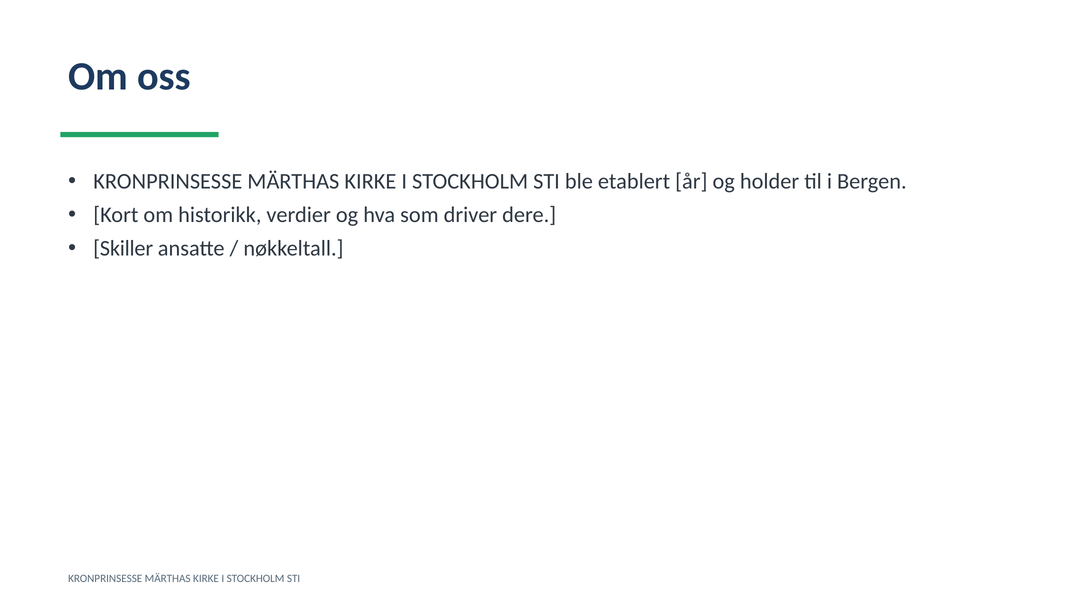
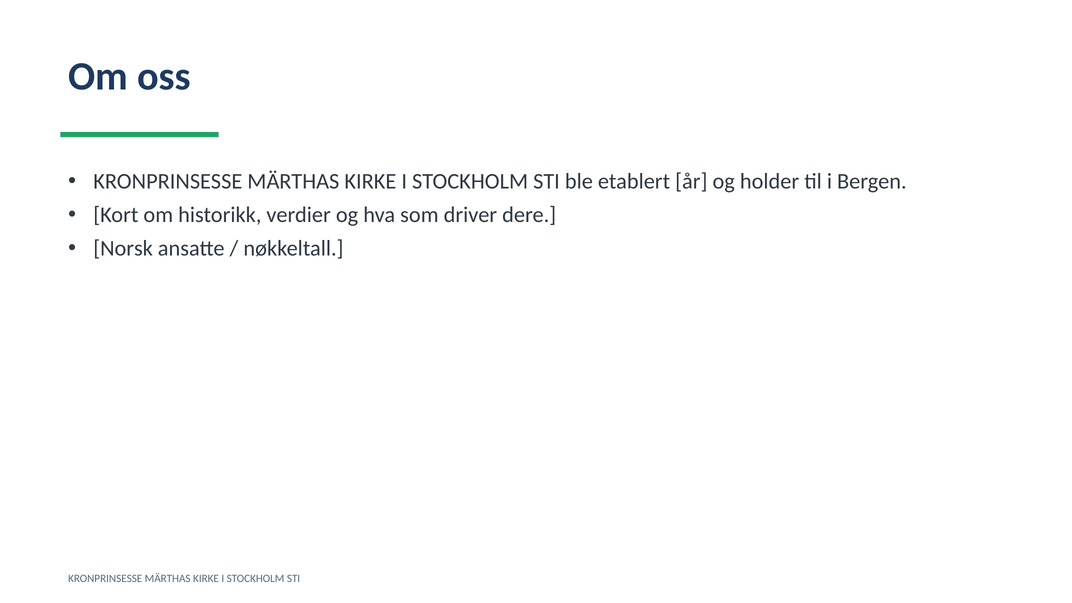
Skiller: Skiller -> Norsk
